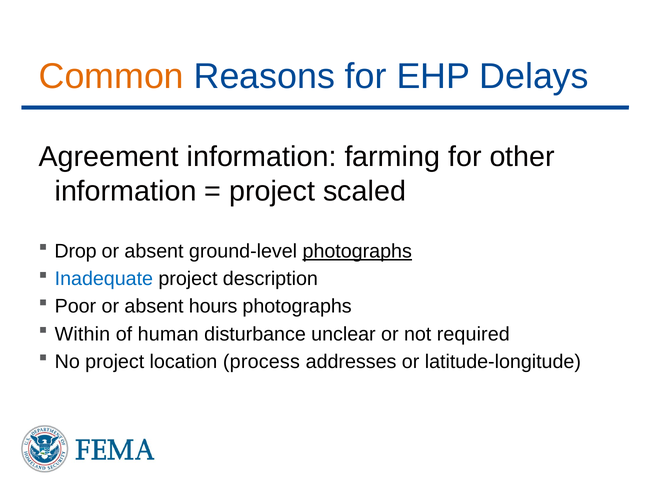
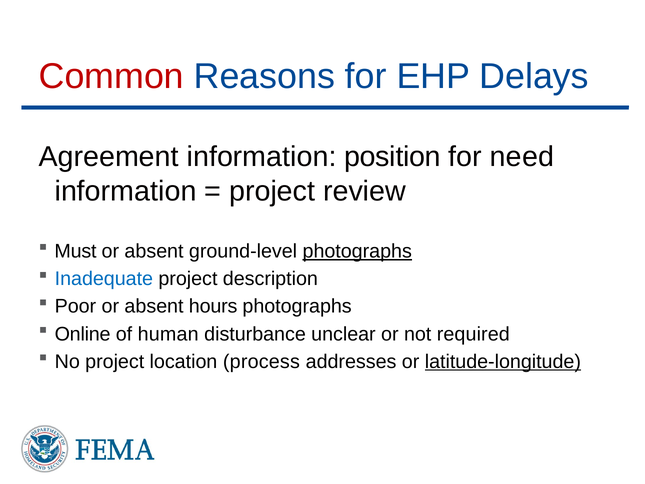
Common colour: orange -> red
farming: farming -> position
other: other -> need
scaled: scaled -> review
Drop: Drop -> Must
Within: Within -> Online
latitude-longitude underline: none -> present
